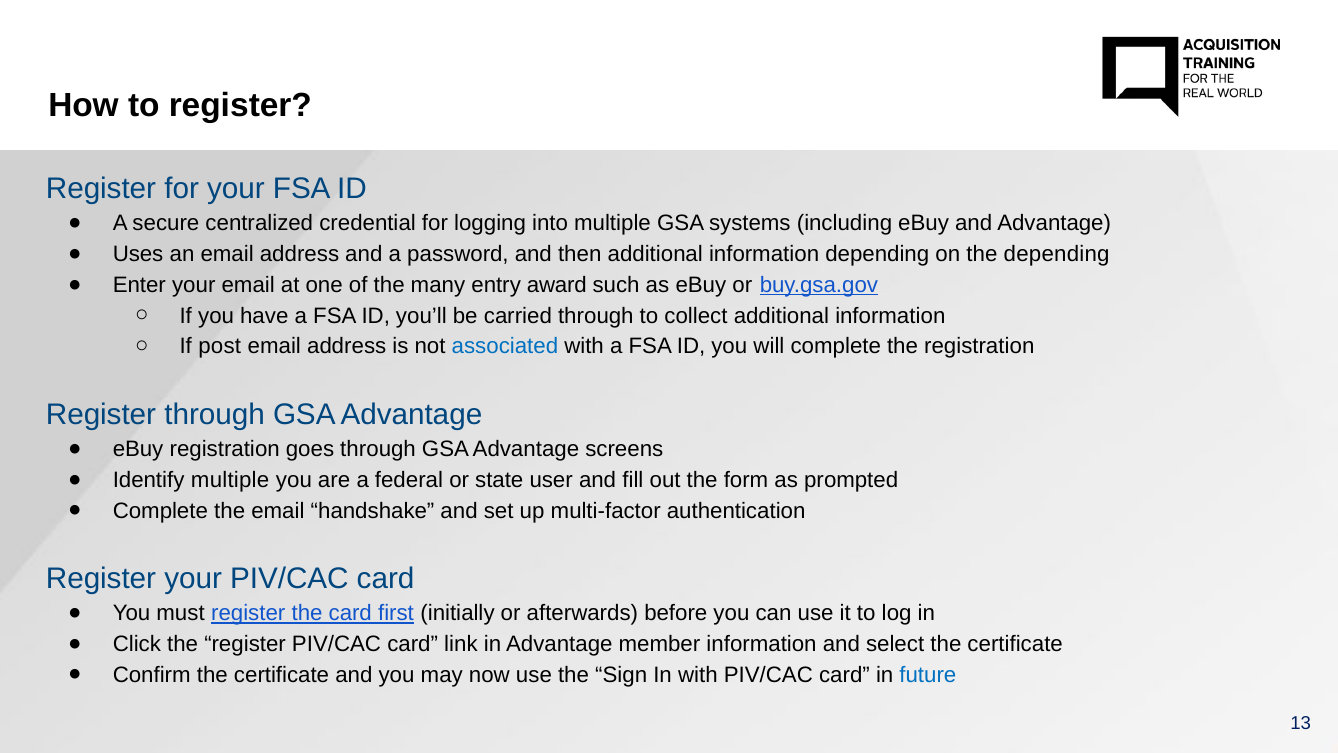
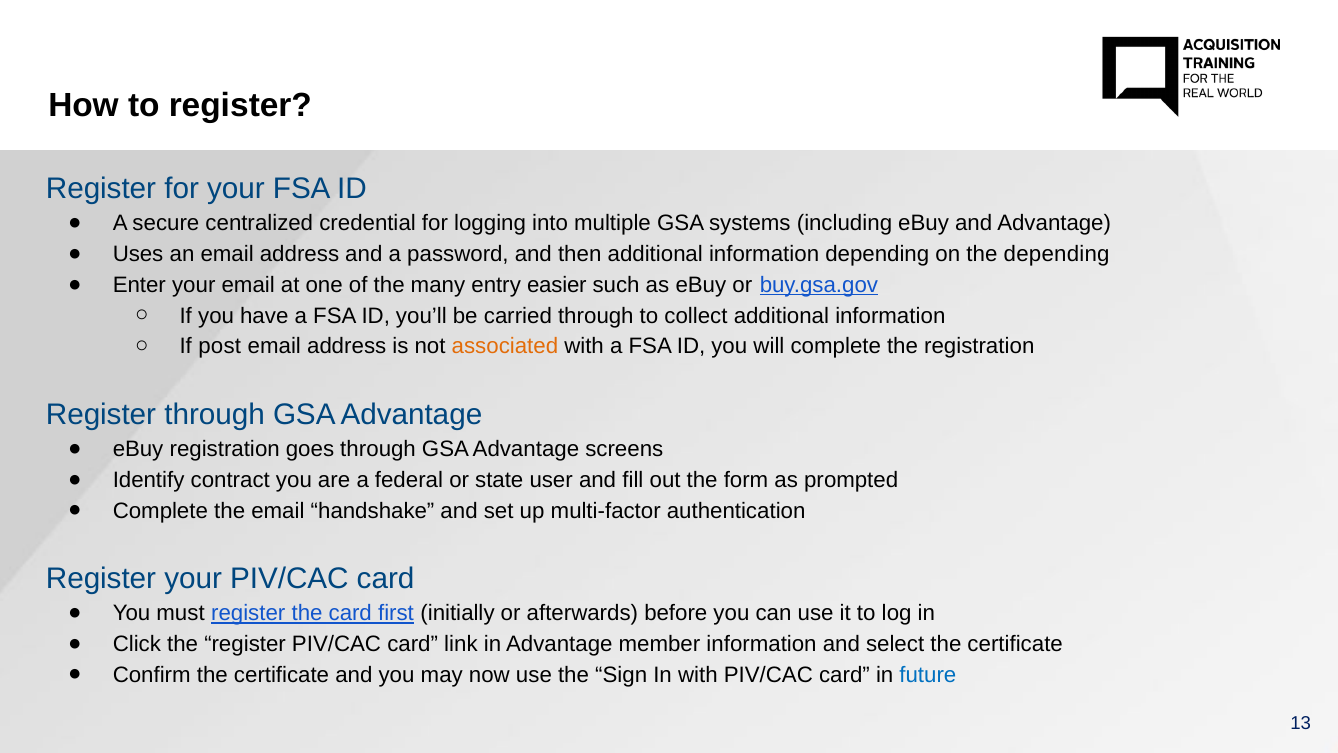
award: award -> easier
associated colour: blue -> orange
Identify multiple: multiple -> contract
